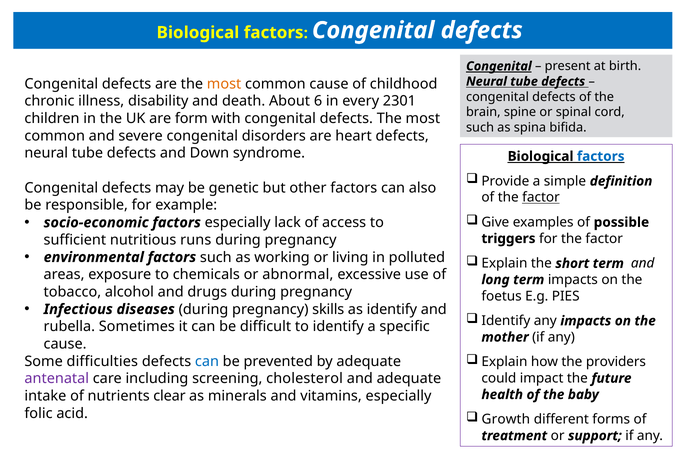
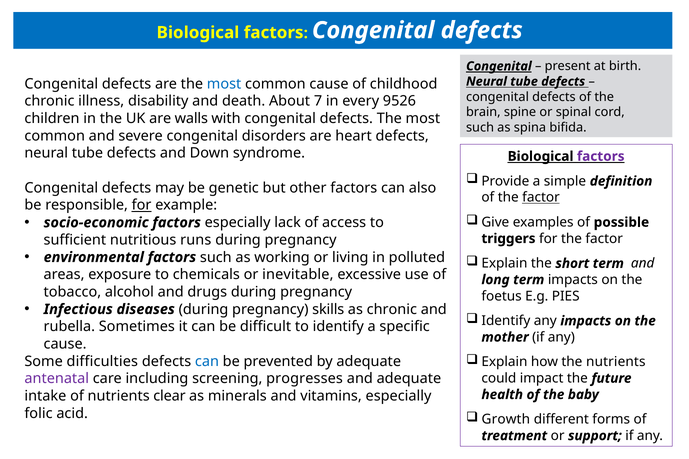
most at (224, 84) colour: orange -> blue
6: 6 -> 7
2301: 2301 -> 9526
form: form -> walls
factors at (601, 156) colour: blue -> purple
for at (142, 205) underline: none -> present
abnormal: abnormal -> inevitable
as identify: identify -> chronic
the providers: providers -> nutrients
cholesterol: cholesterol -> progresses
